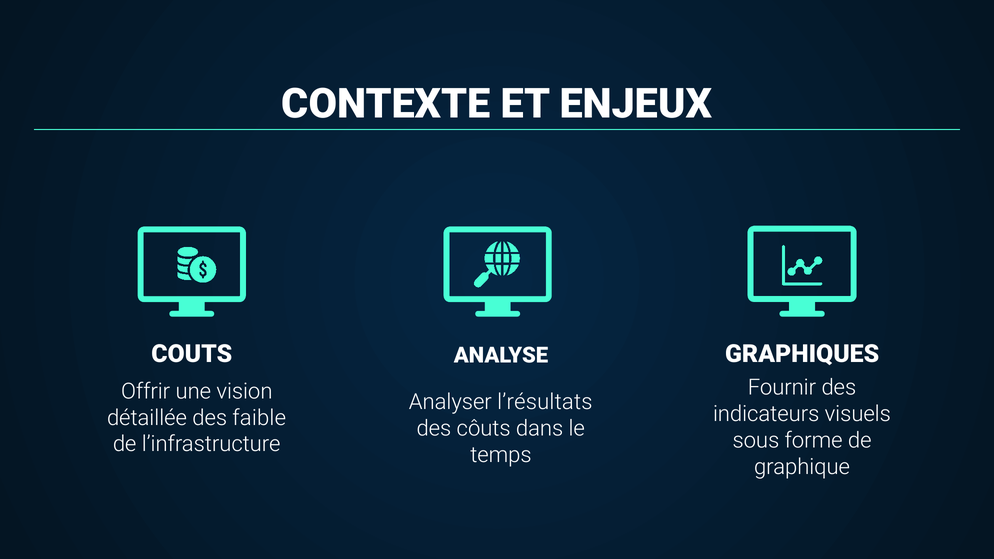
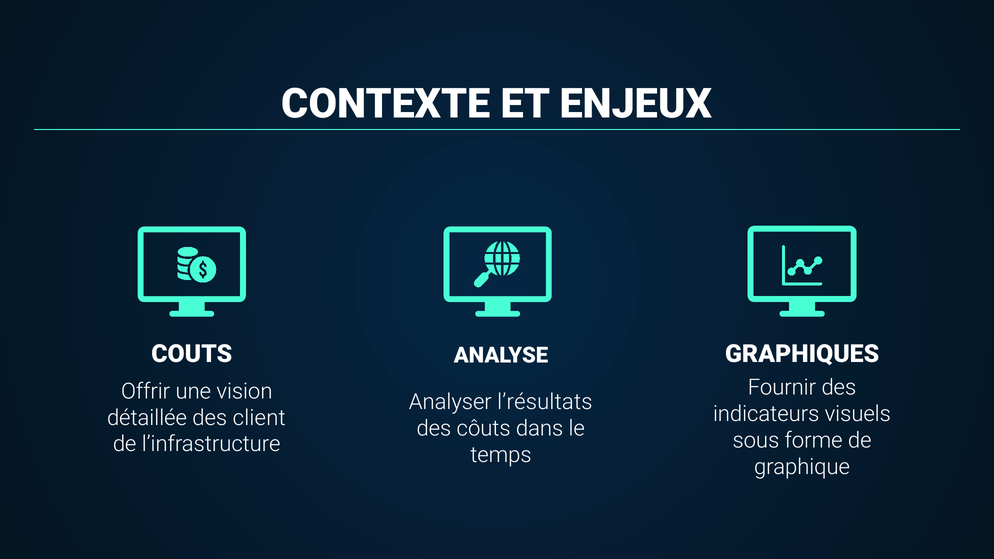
faible: faible -> client
